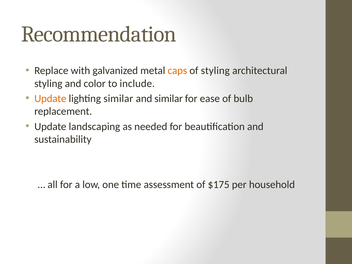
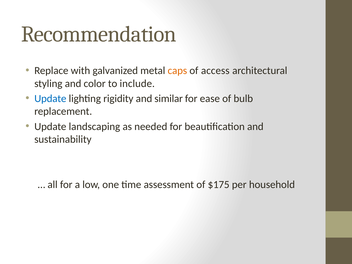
of styling: styling -> access
Update at (50, 99) colour: orange -> blue
lighting similar: similar -> rigidity
